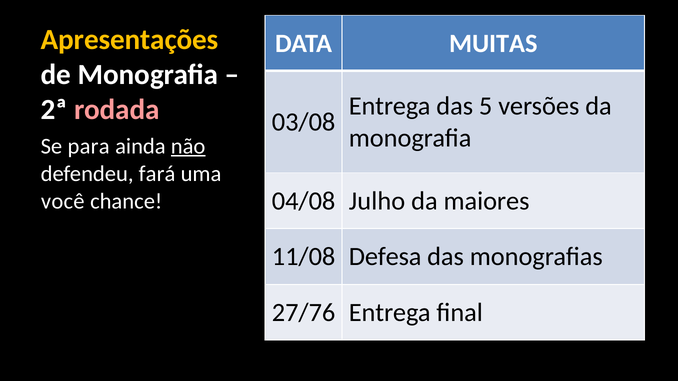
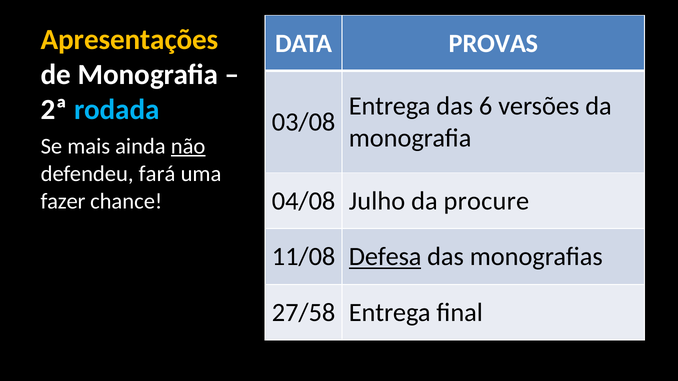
MUITAS: MUITAS -> PROVAS
5: 5 -> 6
rodada colour: pink -> light blue
para: para -> mais
maiores: maiores -> procure
você: você -> fazer
Defesa underline: none -> present
27/76: 27/76 -> 27/58
